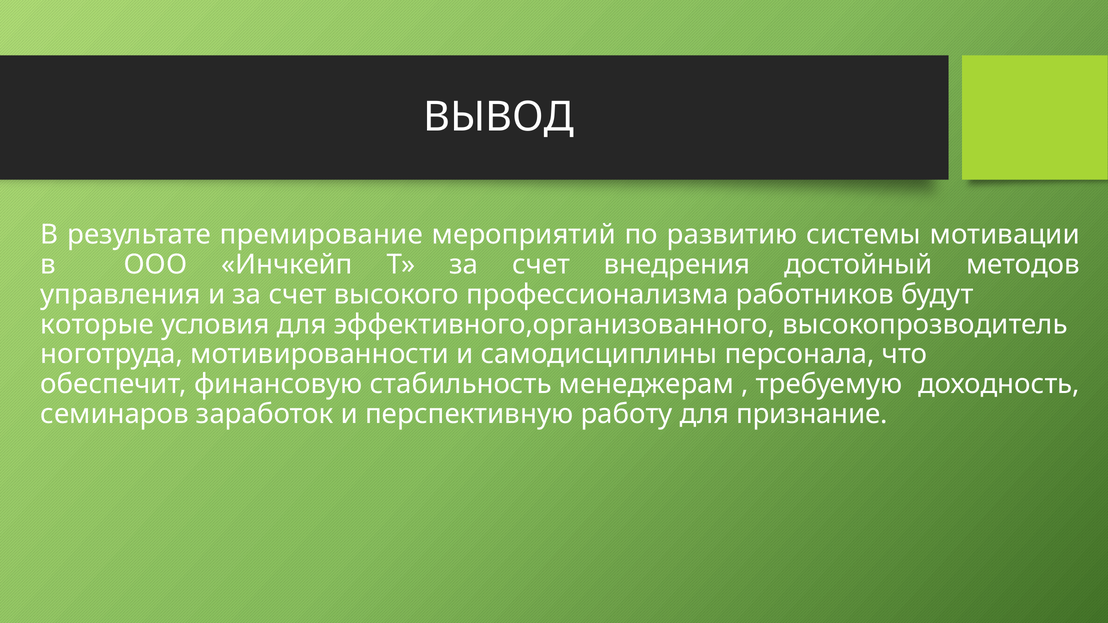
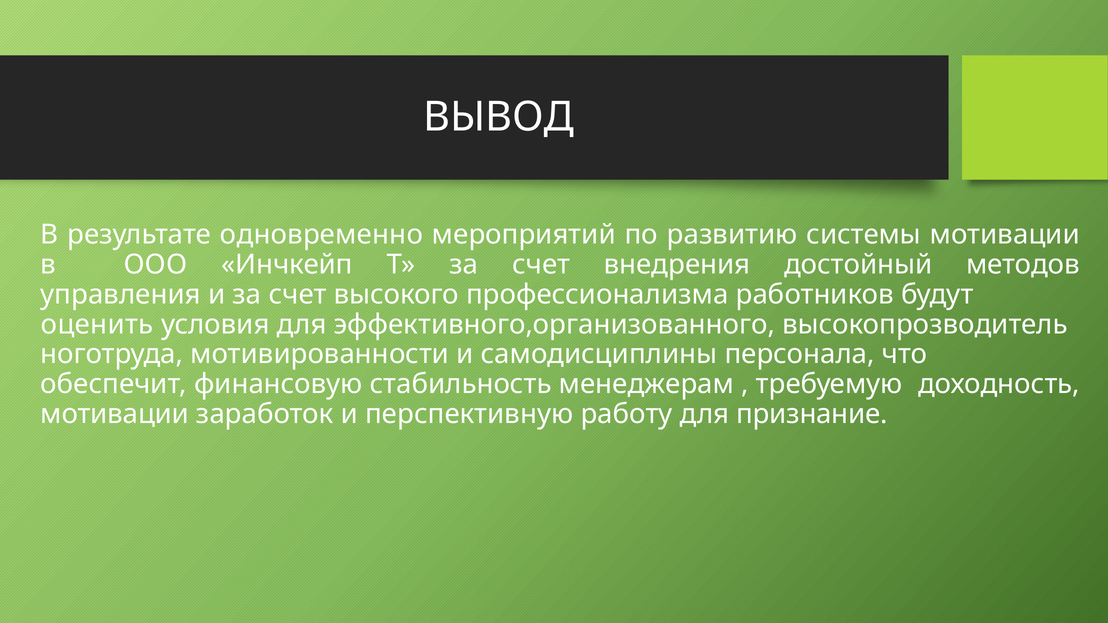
премирование: премирование -> одновременно
которые: которые -> оценить
семинаров at (115, 414): семинаров -> мотивации
